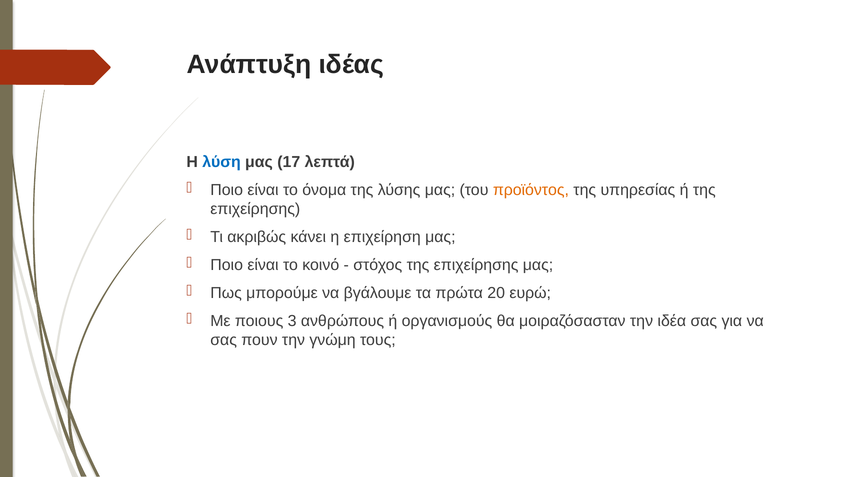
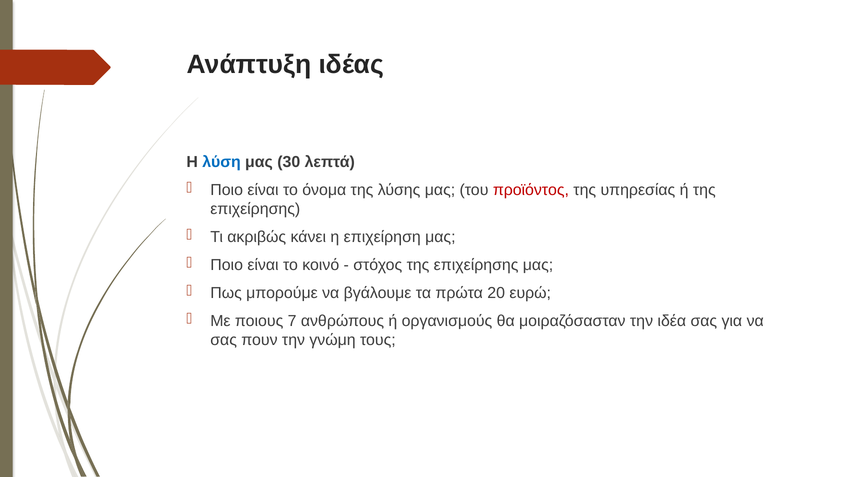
17: 17 -> 30
προϊόντος colour: orange -> red
3: 3 -> 7
